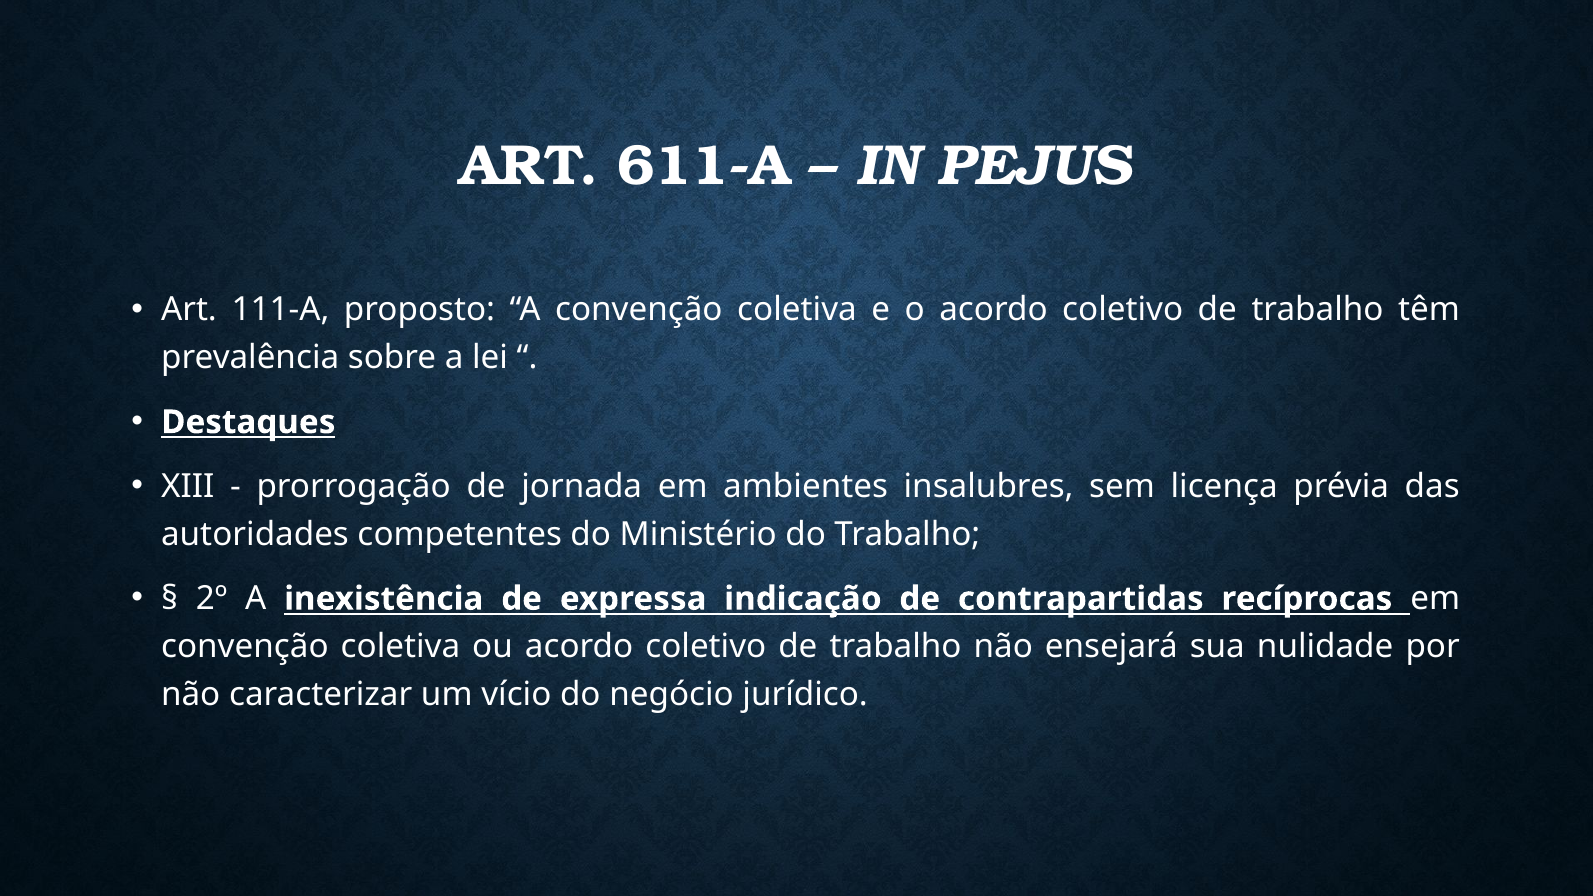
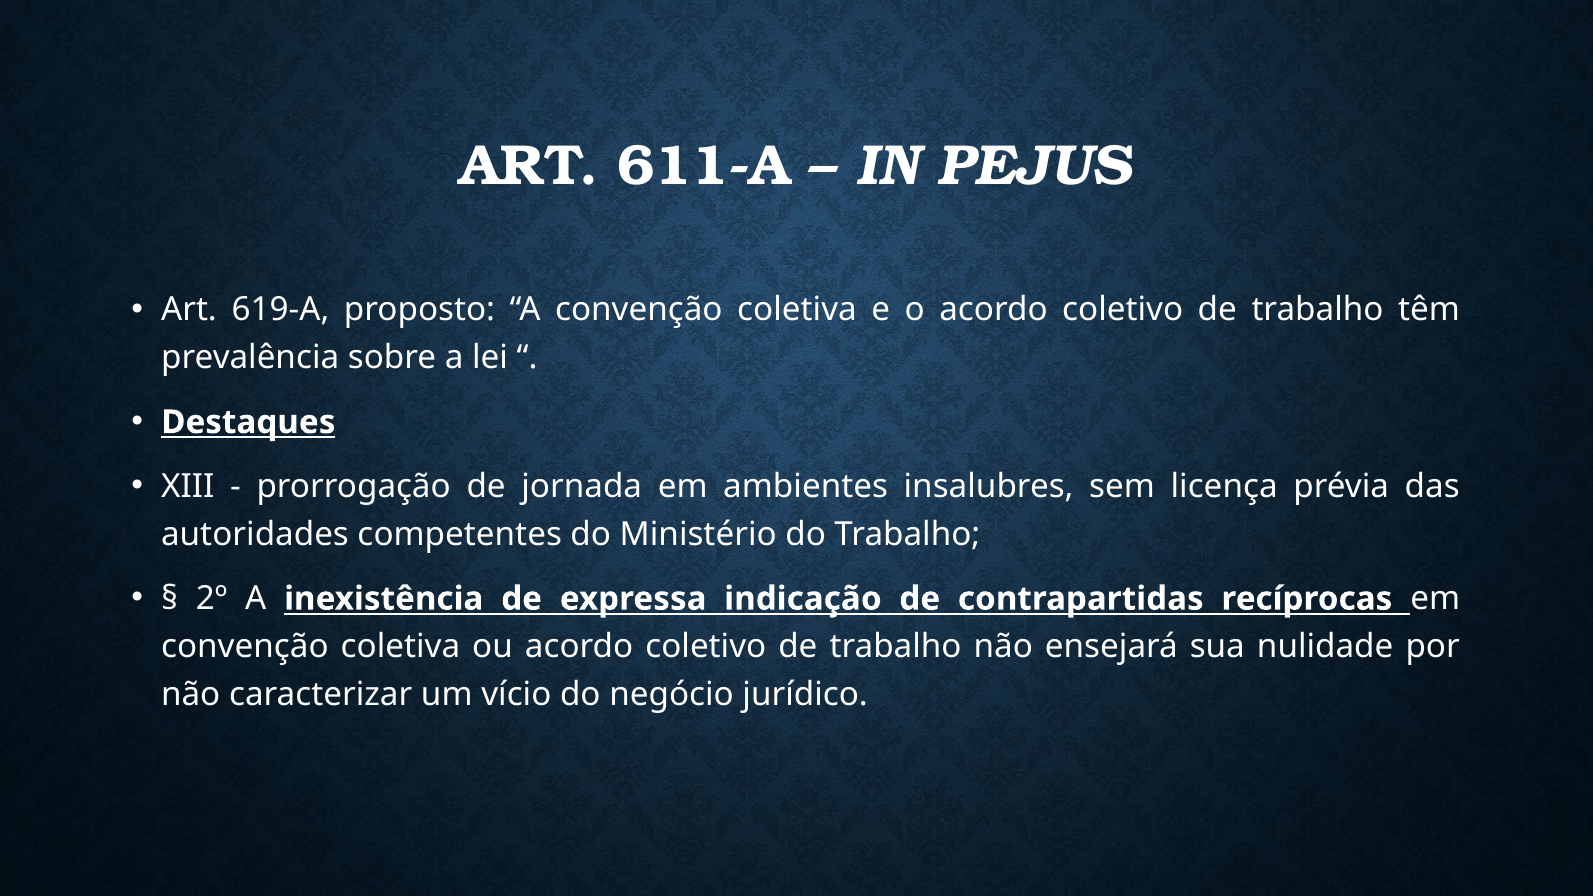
111-A: 111-A -> 619-A
